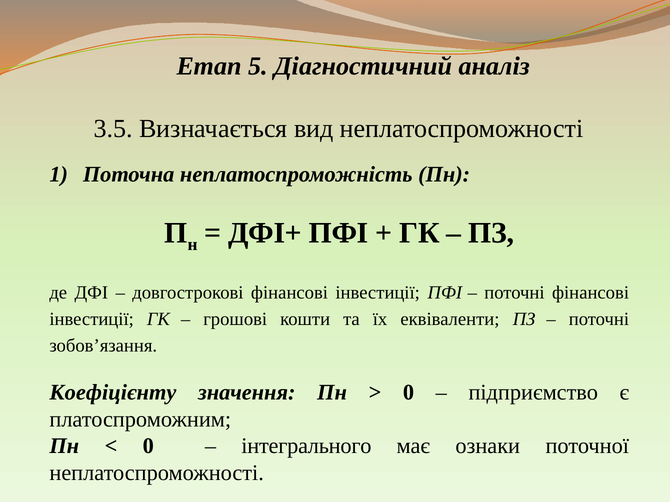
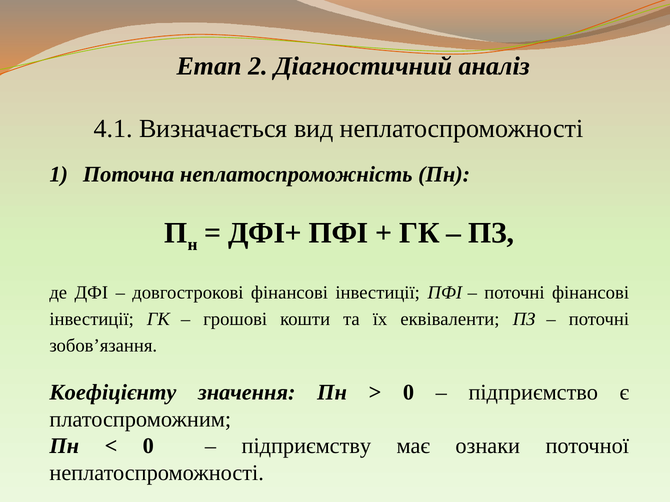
5: 5 -> 2
3.5: 3.5 -> 4.1
інтегрального: інтегрального -> підприємству
